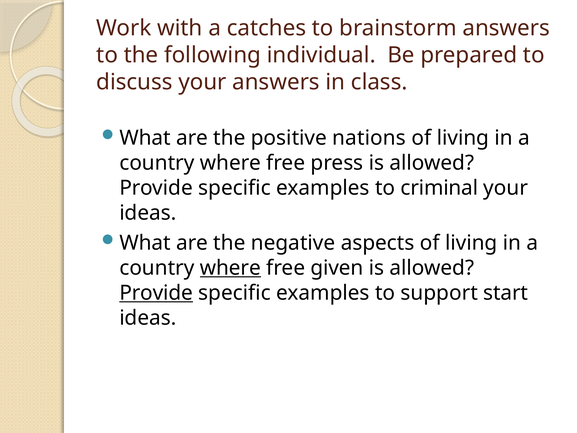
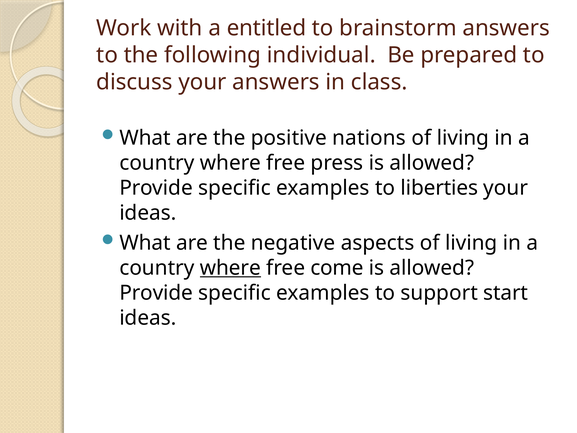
catches: catches -> entitled
criminal: criminal -> liberties
given: given -> come
Provide at (156, 293) underline: present -> none
